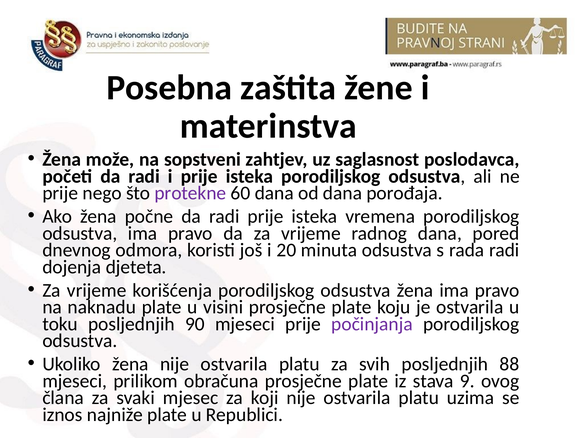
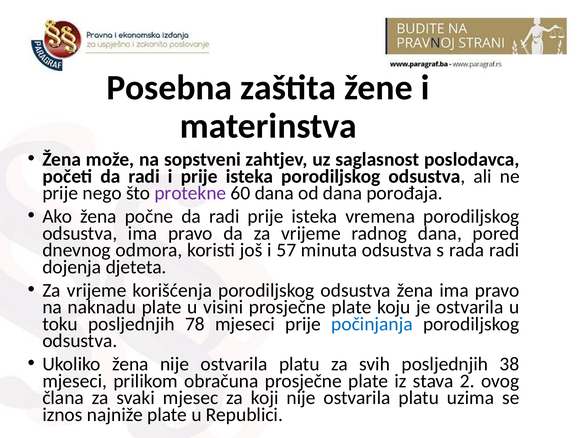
20: 20 -> 57
90: 90 -> 78
počinjanja colour: purple -> blue
88: 88 -> 38
9: 9 -> 2
